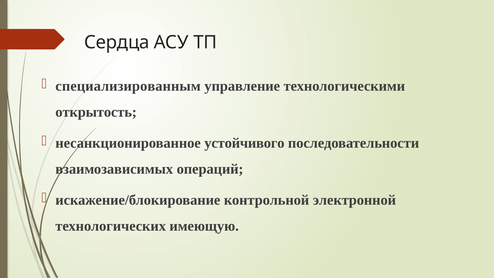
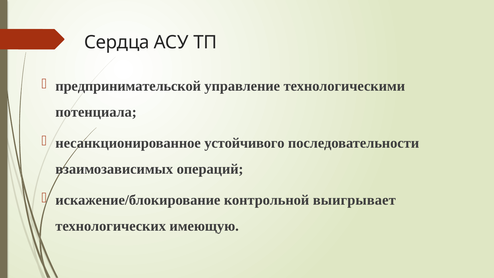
специализированным: специализированным -> предпринимательской
открытость: открытость -> потенциала
электронной: электронной -> выигрывает
